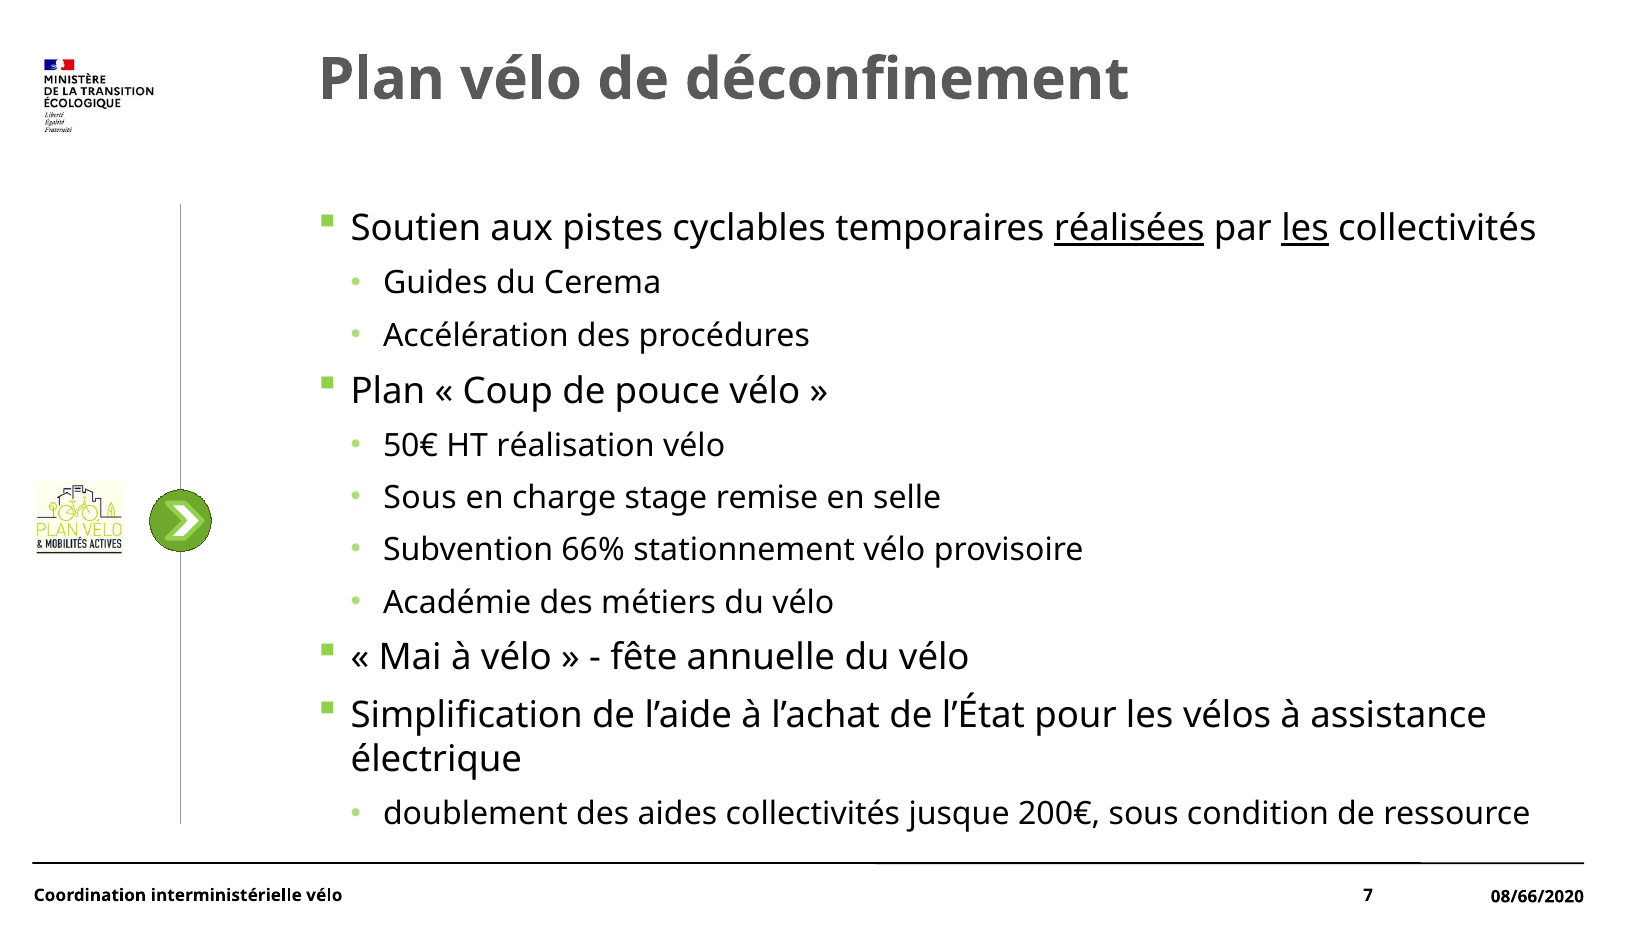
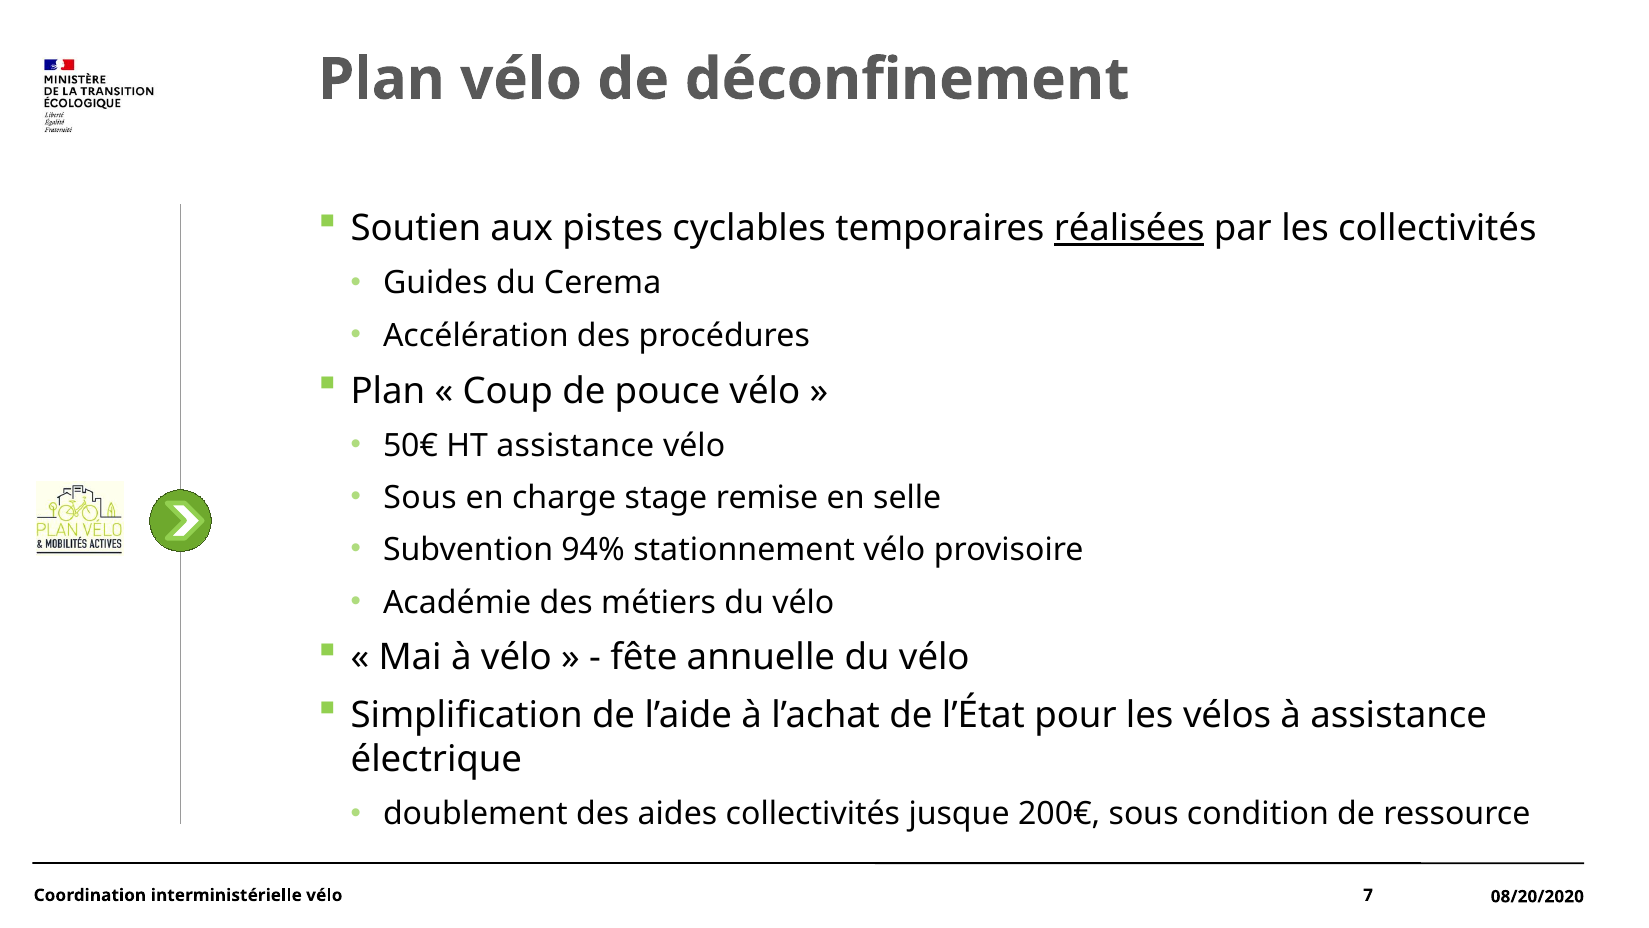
les at (1305, 229) underline: present -> none
HT réalisation: réalisation -> assistance
66%: 66% -> 94%
08/66/2020: 08/66/2020 -> 08/20/2020
